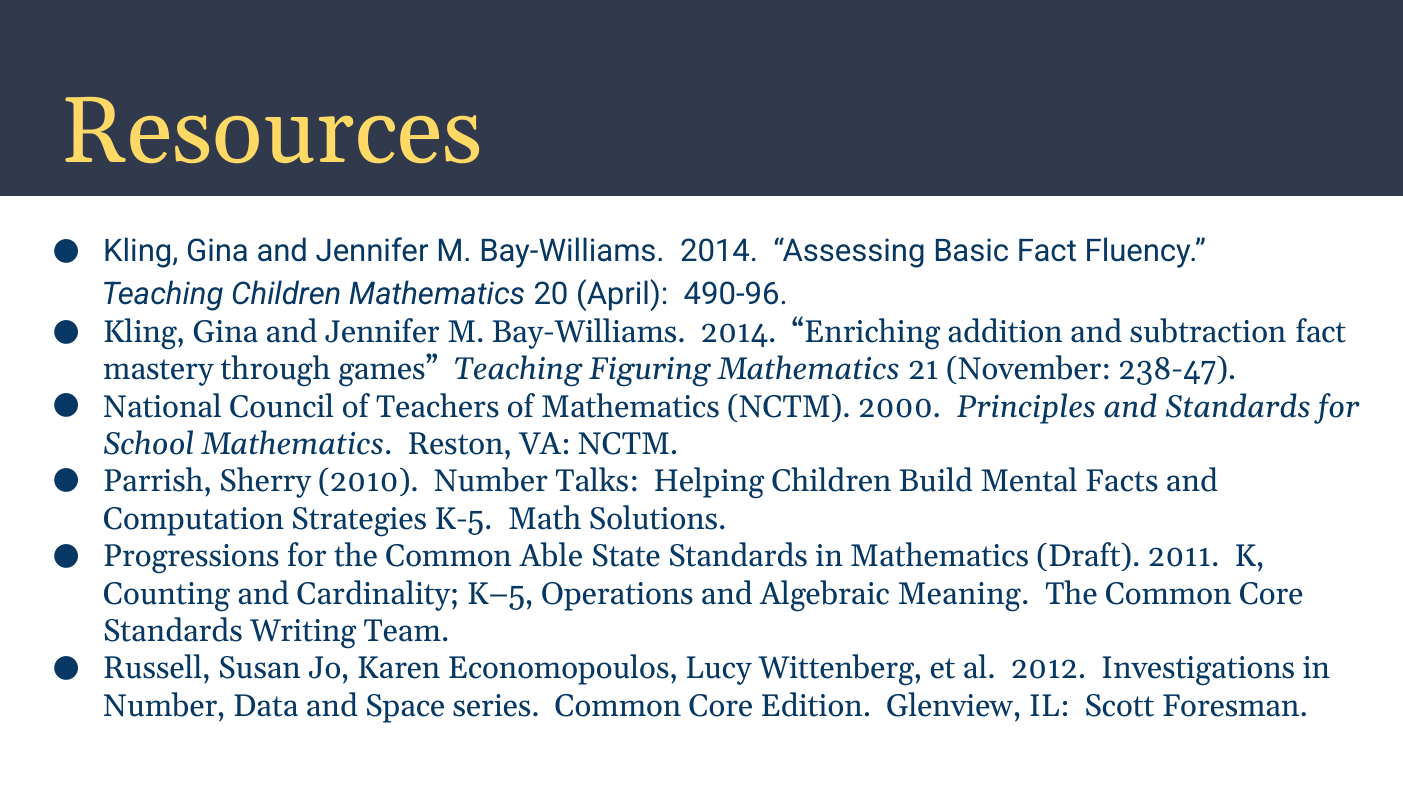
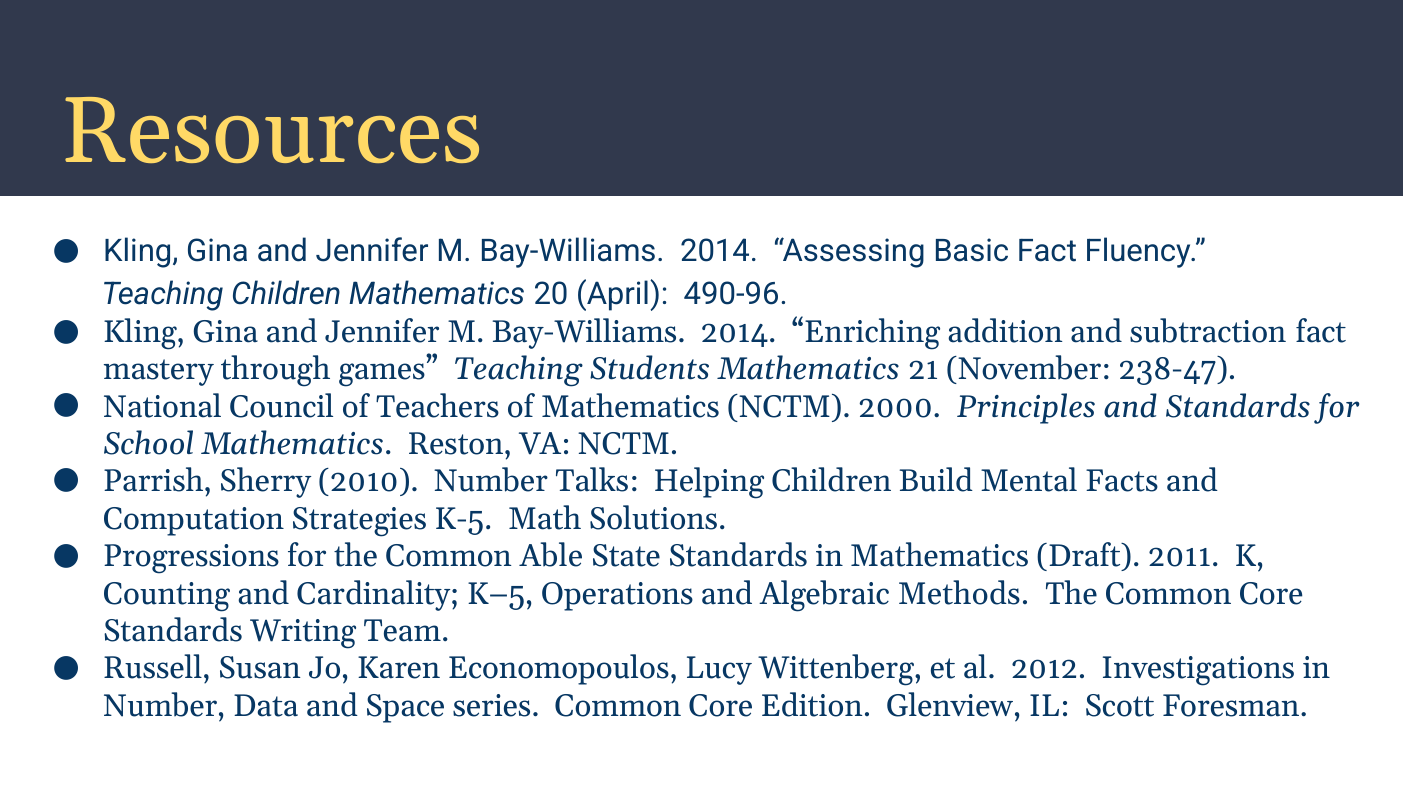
Figuring: Figuring -> Students
Meaning: Meaning -> Methods
